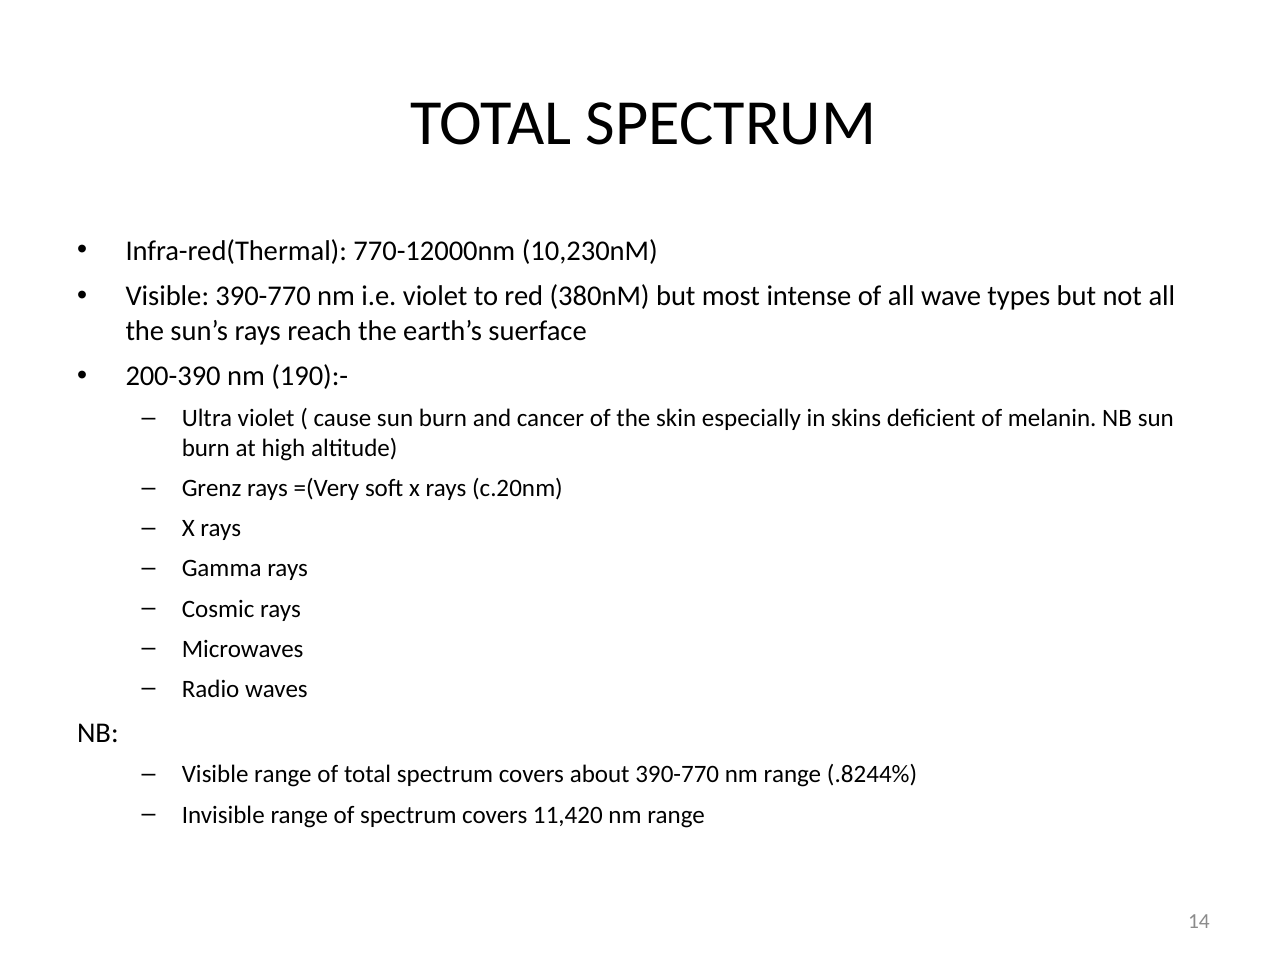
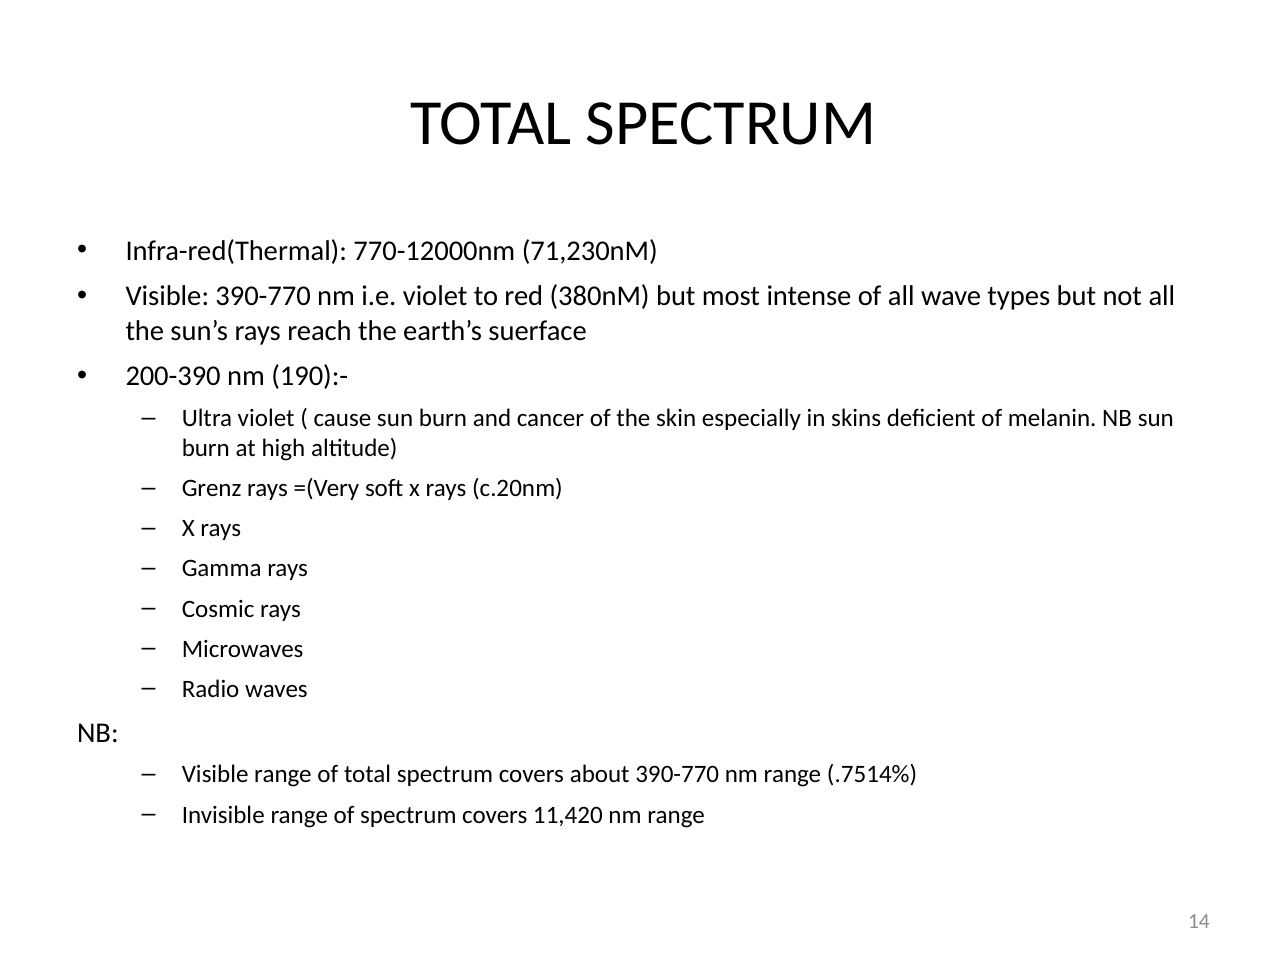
10,230nM: 10,230nM -> 71,230nM
.8244%: .8244% -> .7514%
